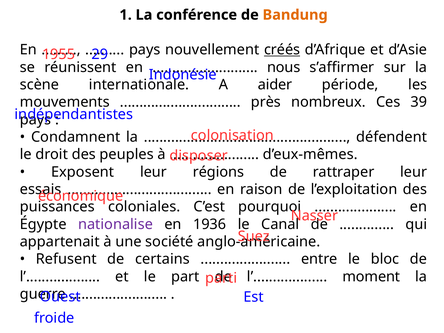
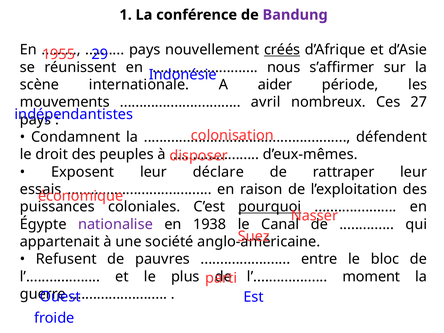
Bandung colour: orange -> purple
près: près -> avril
39: 39 -> 27
régions: régions -> déclare
pourquoi underline: none -> present
1936: 1936 -> 1938
certains: certains -> pauvres
part: part -> plus
